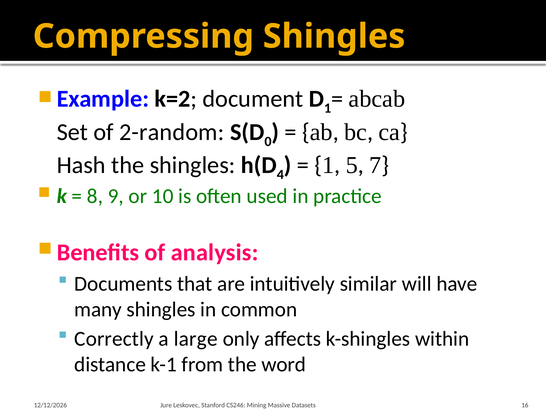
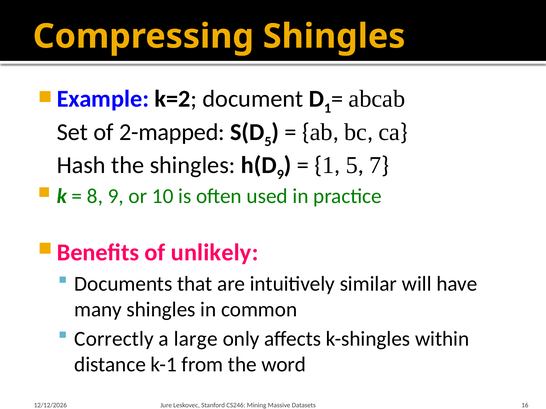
2-random: 2-random -> 2-mapped
0 at (268, 142): 0 -> 5
4 at (280, 175): 4 -> 9
analysis: analysis -> unlikely
